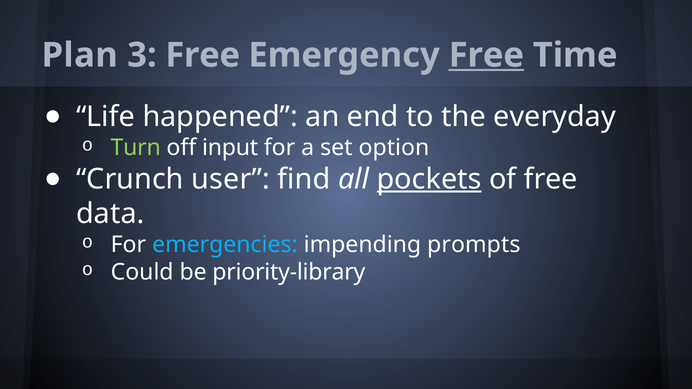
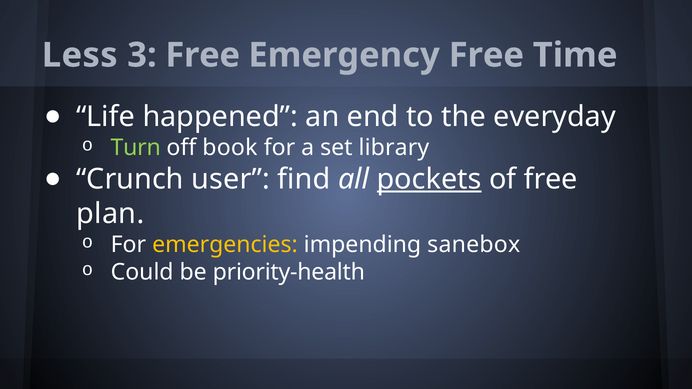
Plan: Plan -> Less
Free at (486, 55) underline: present -> none
input: input -> book
option: option -> library
data: data -> plan
emergencies colour: light blue -> yellow
prompts: prompts -> sanebox
priority-library: priority-library -> priority-health
